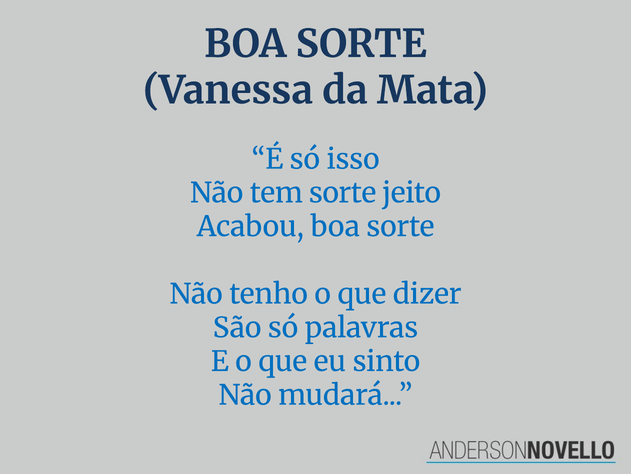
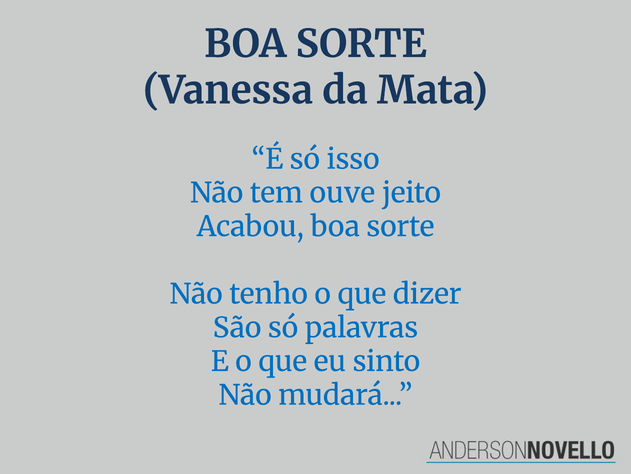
tem sorte: sorte -> ouve
